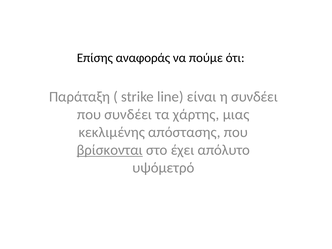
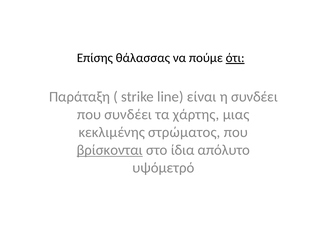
αναφοράς: αναφοράς -> θάλασσας
ότι underline: none -> present
απόστασης: απόστασης -> στρώματος
έχει: έχει -> ίδια
